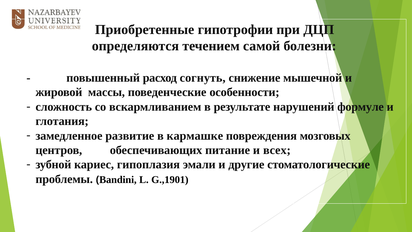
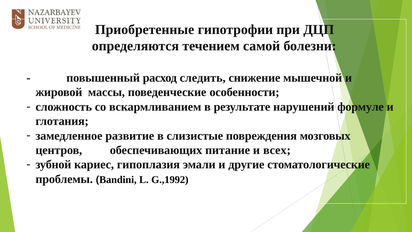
согнуть: согнуть -> следить
кармашке: кармашке -> слизистые
G.,1901: G.,1901 -> G.,1992
